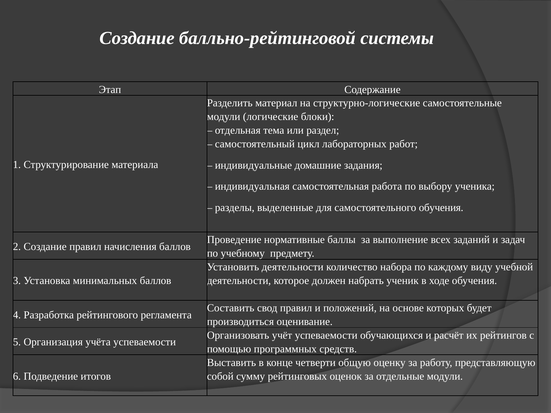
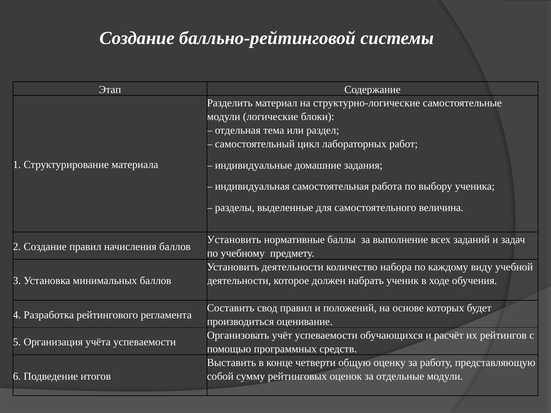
самостоятельного обучения: обучения -> величина
Проведение at (234, 240): Проведение -> Установить
